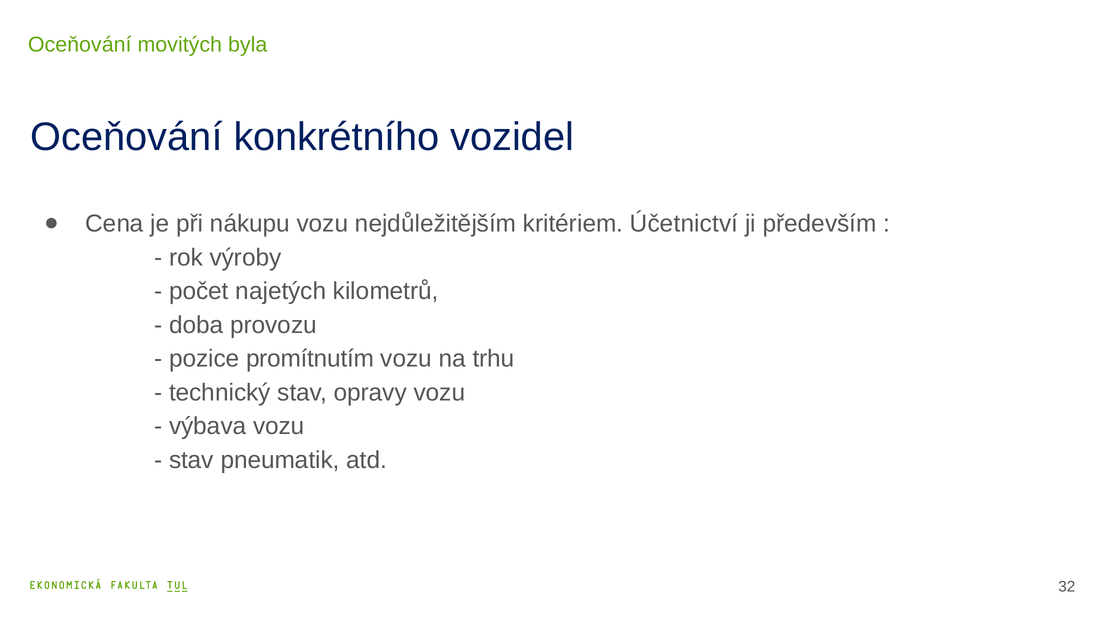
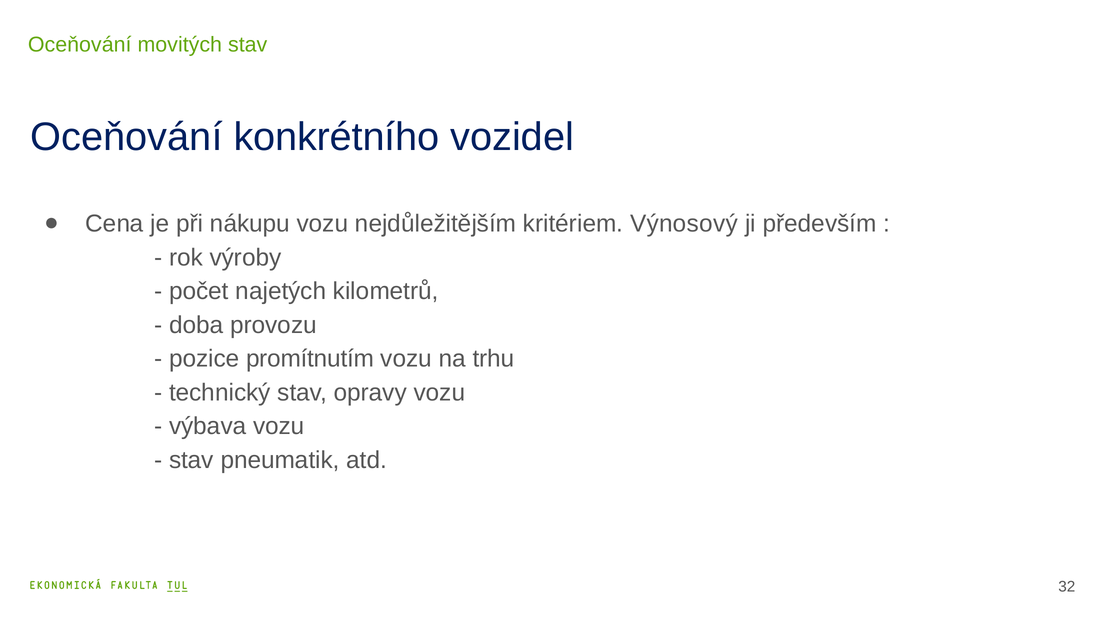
movitých byla: byla -> stav
Účetnictví: Účetnictví -> Výnosový
